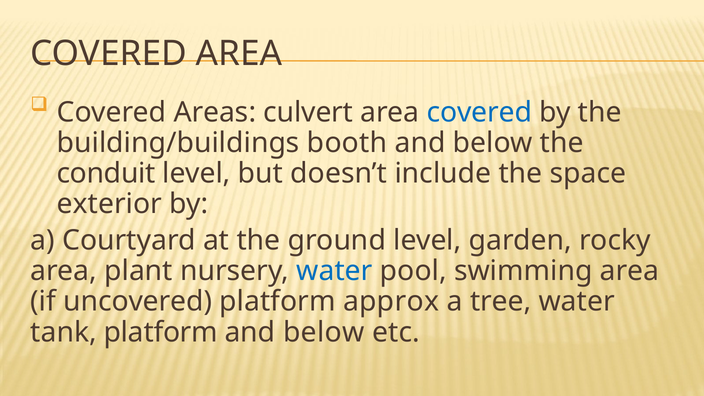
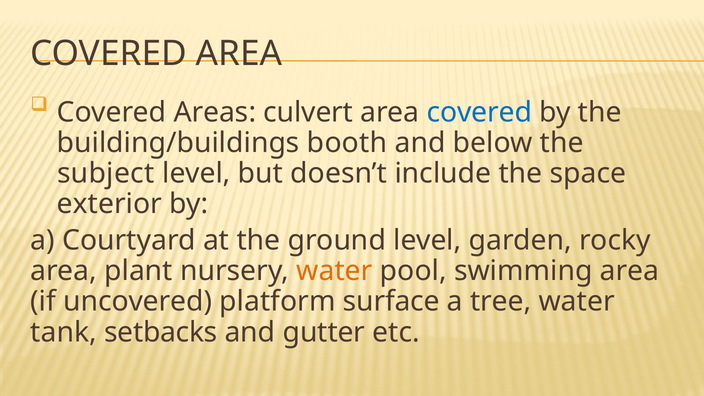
conduit: conduit -> subject
water at (335, 271) colour: blue -> orange
approx: approx -> surface
tank platform: platform -> setbacks
below at (324, 332): below -> gutter
